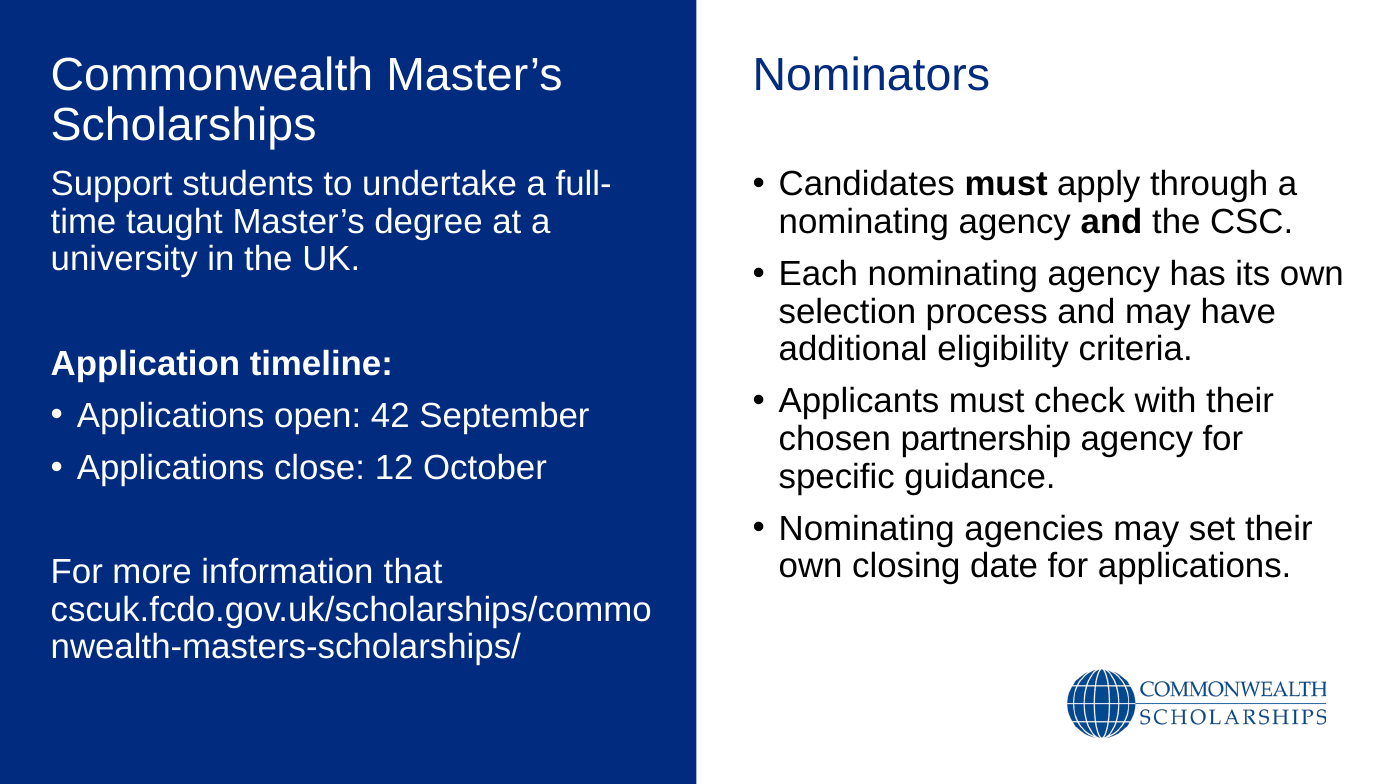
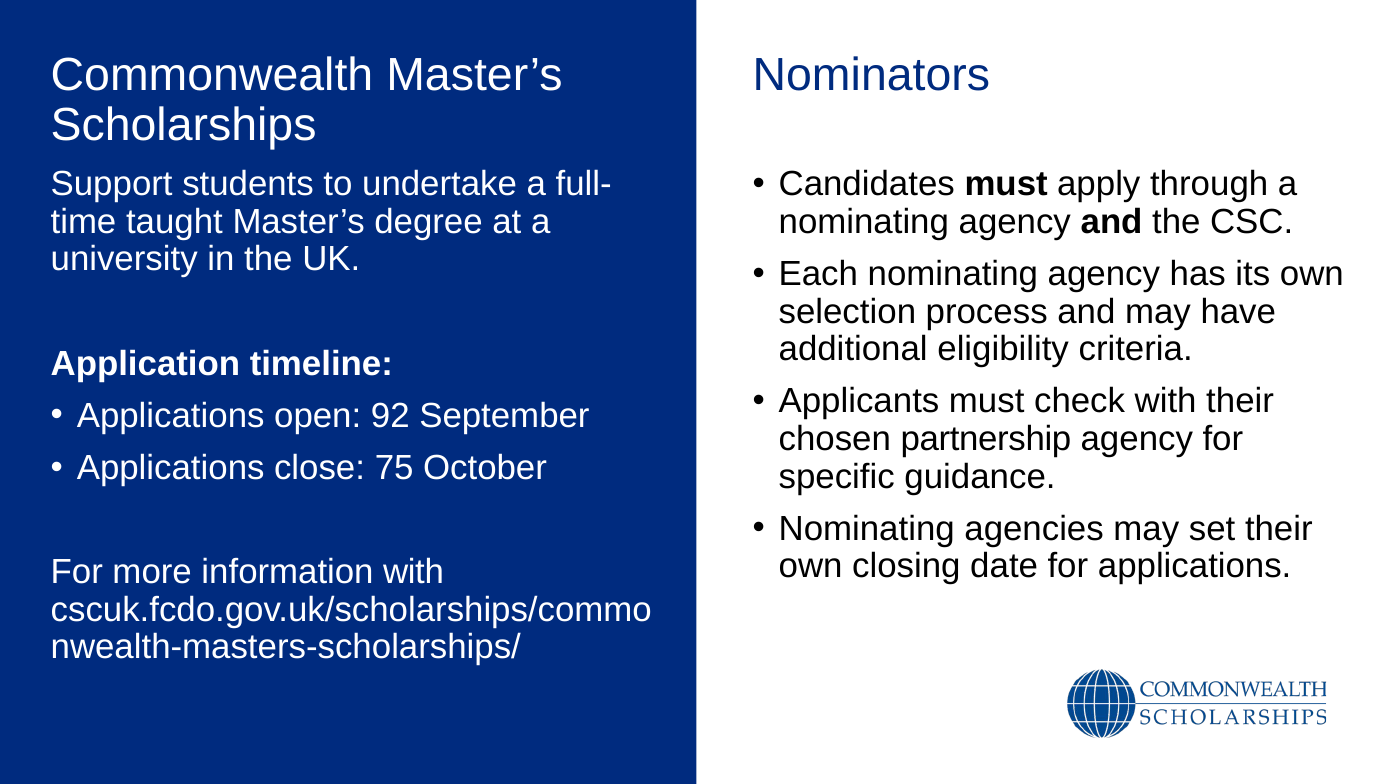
42: 42 -> 92
12: 12 -> 75
information that: that -> with
